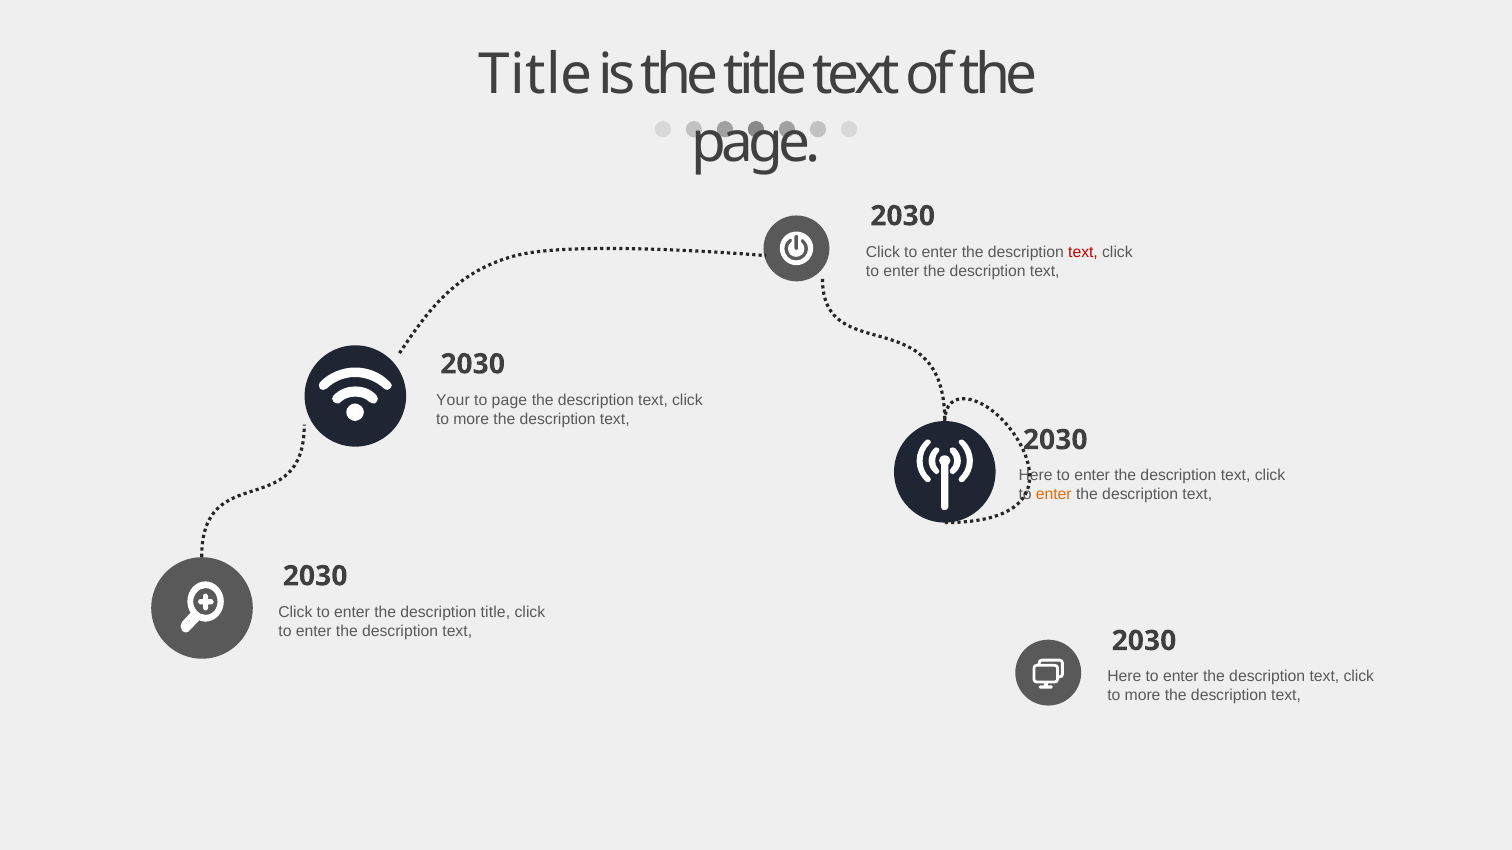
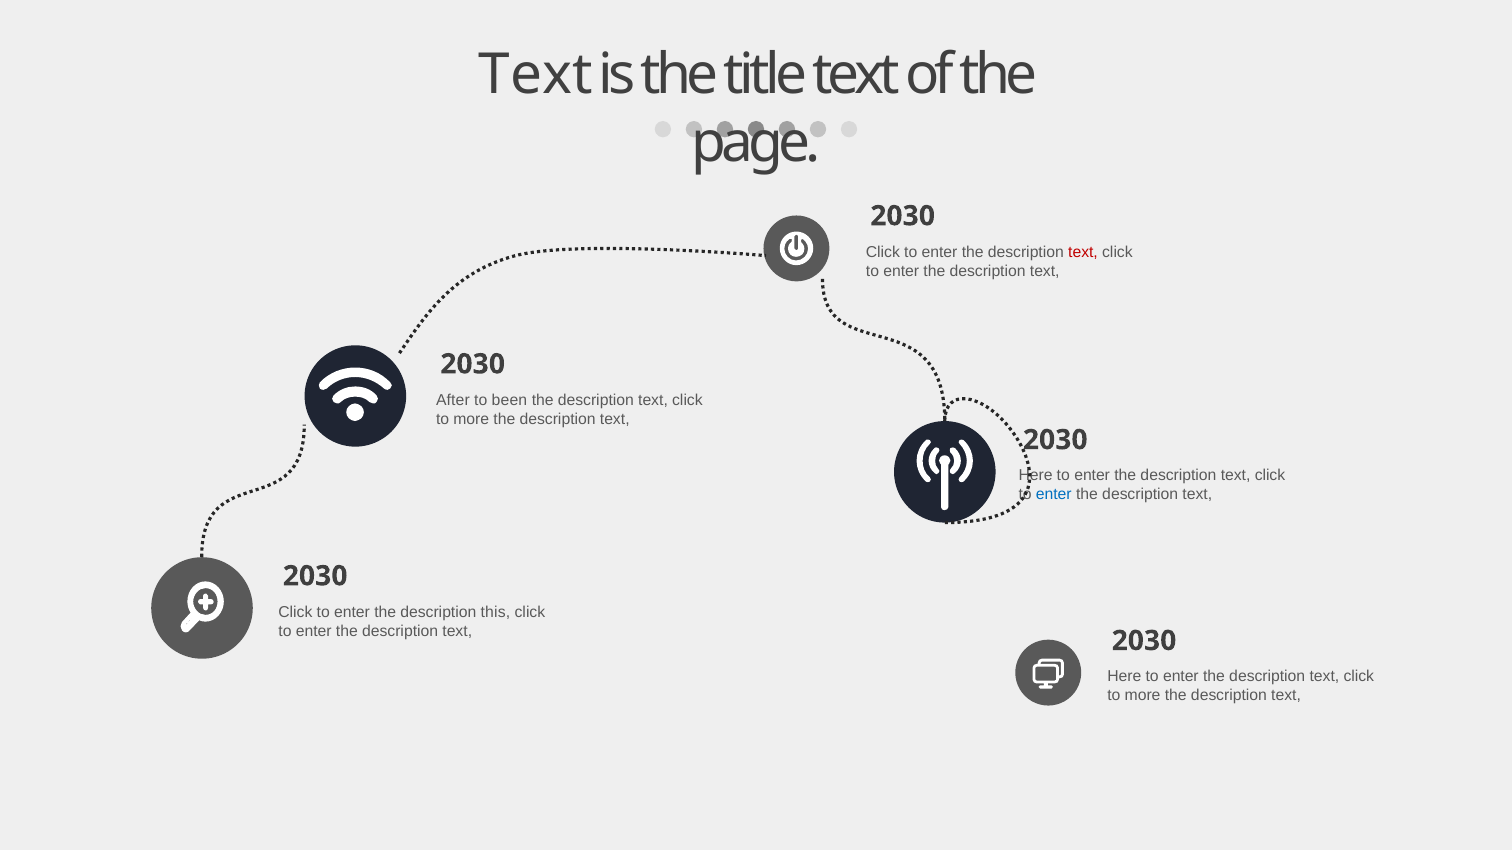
Title at (536, 75): Title -> Text
Your: Your -> After
to page: page -> been
enter at (1054, 495) colour: orange -> blue
description title: title -> this
